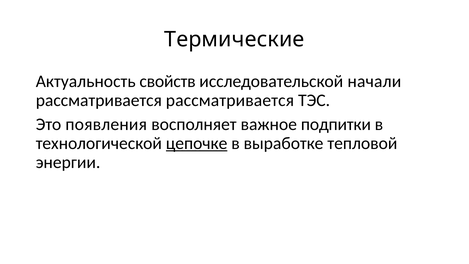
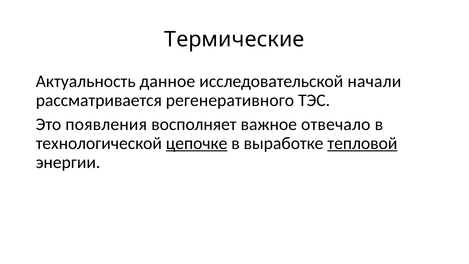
свойств: свойств -> данное
рассматривается рассматривается: рассматривается -> регенеративного
подпитки: подпитки -> отвечало
тепловой underline: none -> present
